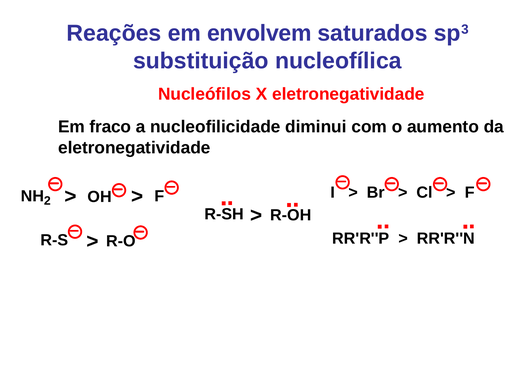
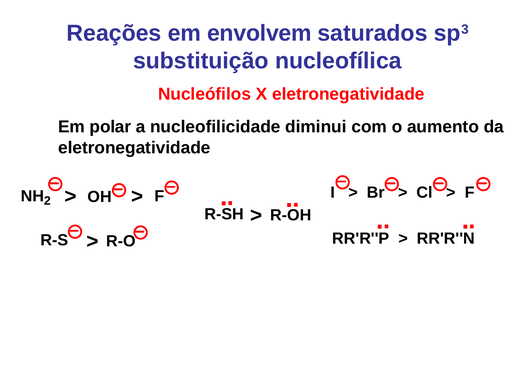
fraco: fraco -> polar
